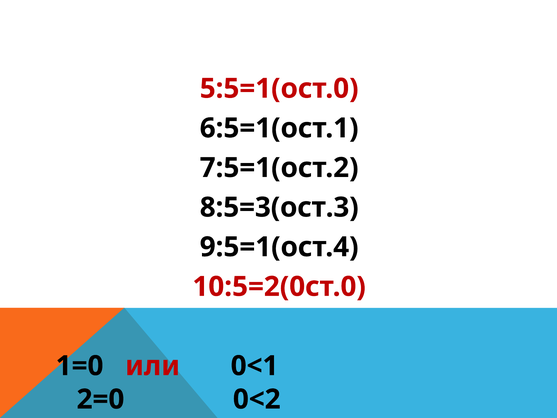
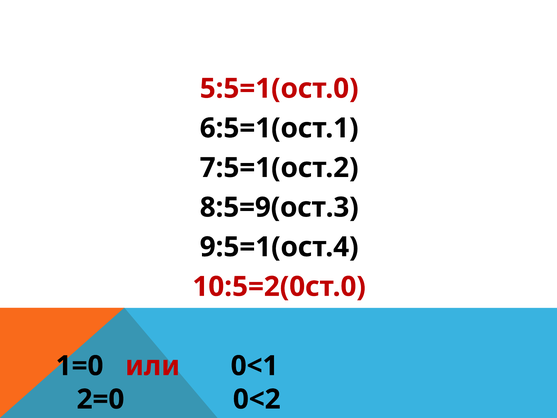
8:5=3(ост.3: 8:5=3(ост.3 -> 8:5=9(ост.3
